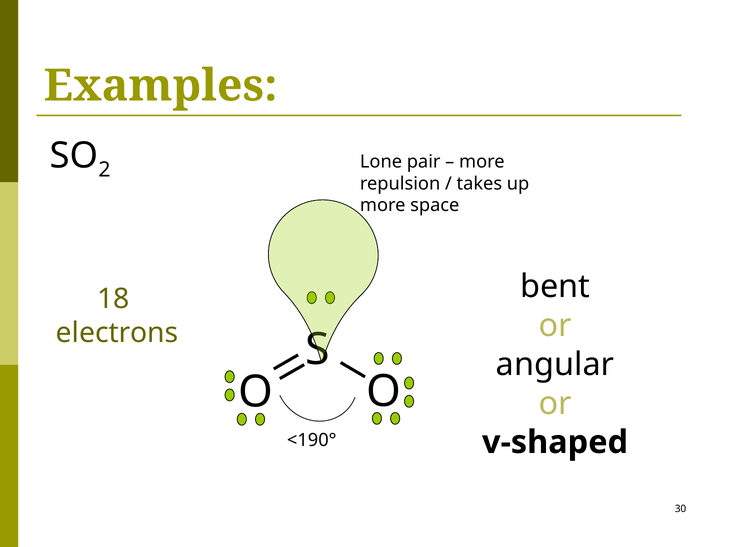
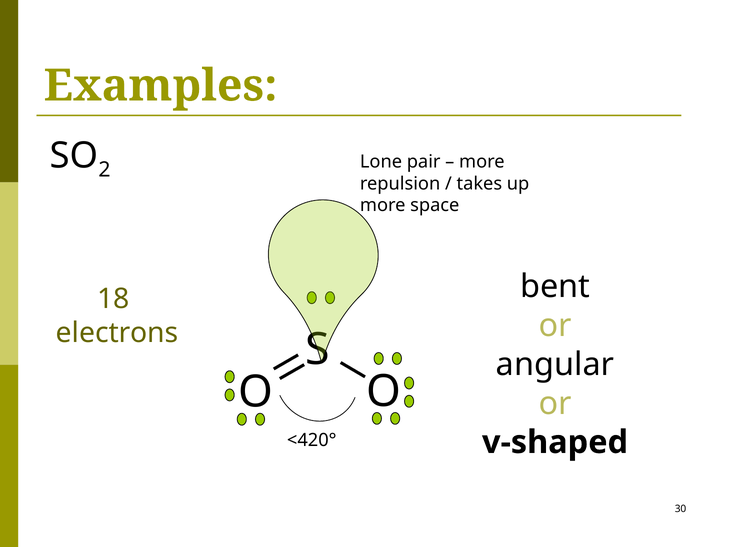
<190°: <190° -> <420°
